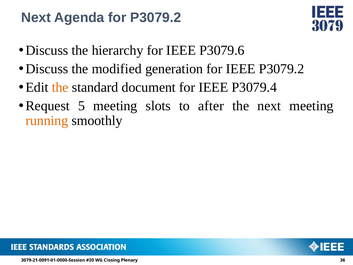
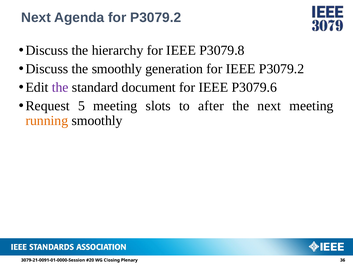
P3079.6: P3079.6 -> P3079.8
the modified: modified -> smoothly
the at (60, 87) colour: orange -> purple
P3079.4: P3079.4 -> P3079.6
